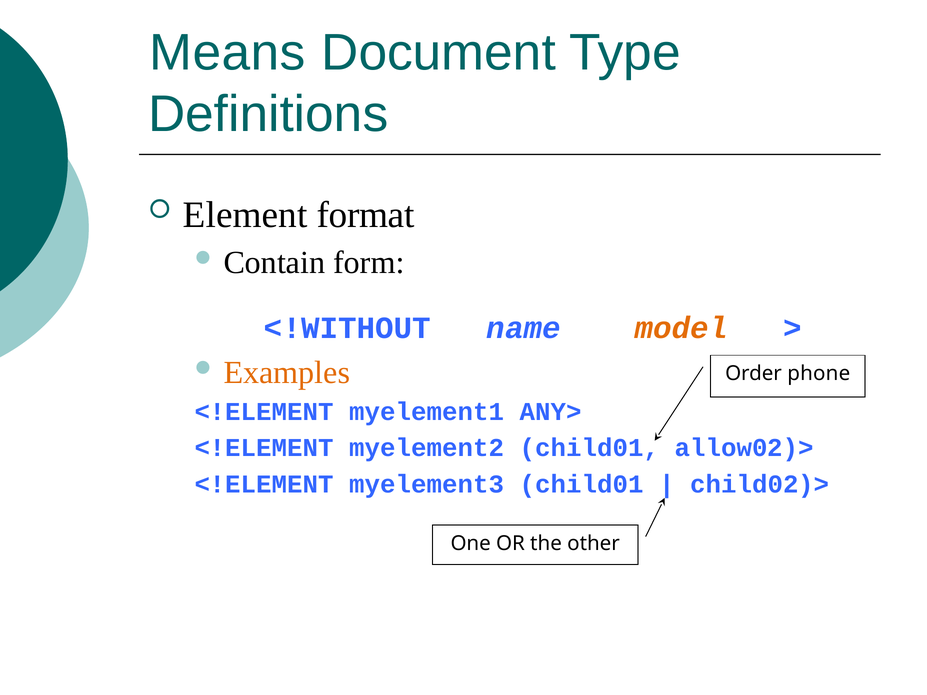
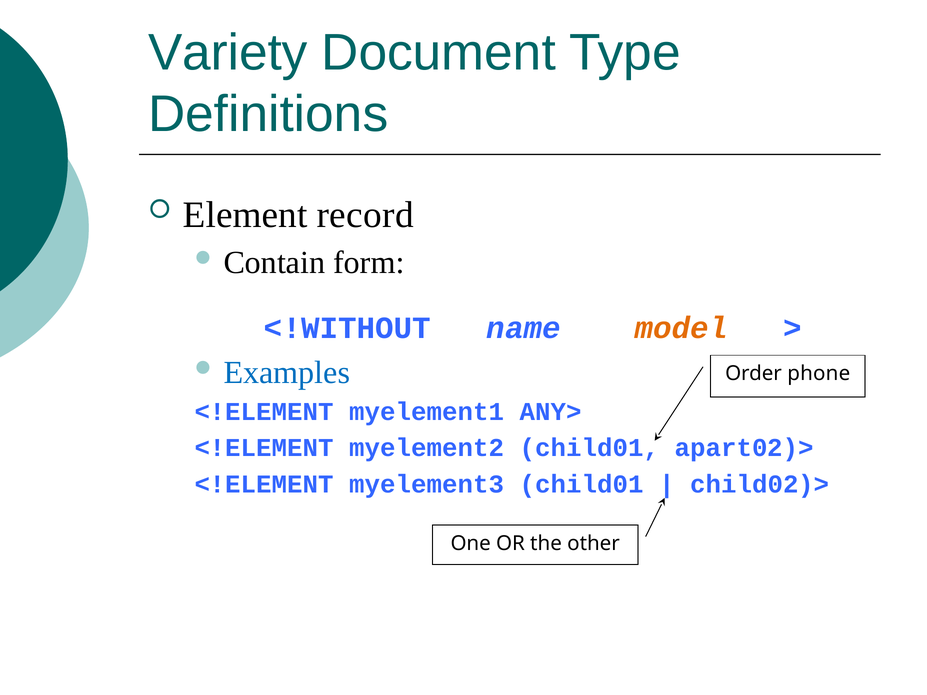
Means: Means -> Variety
format: format -> record
Examples colour: orange -> blue
allow02)>: allow02)> -> apart02)>
